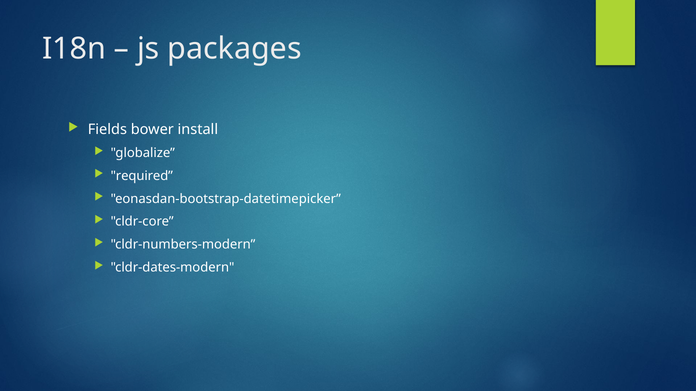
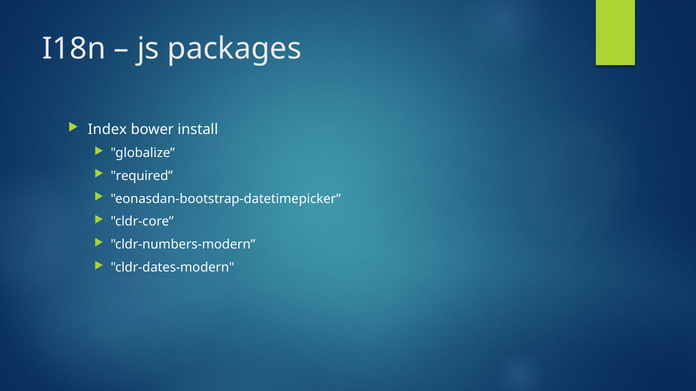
Fields: Fields -> Index
